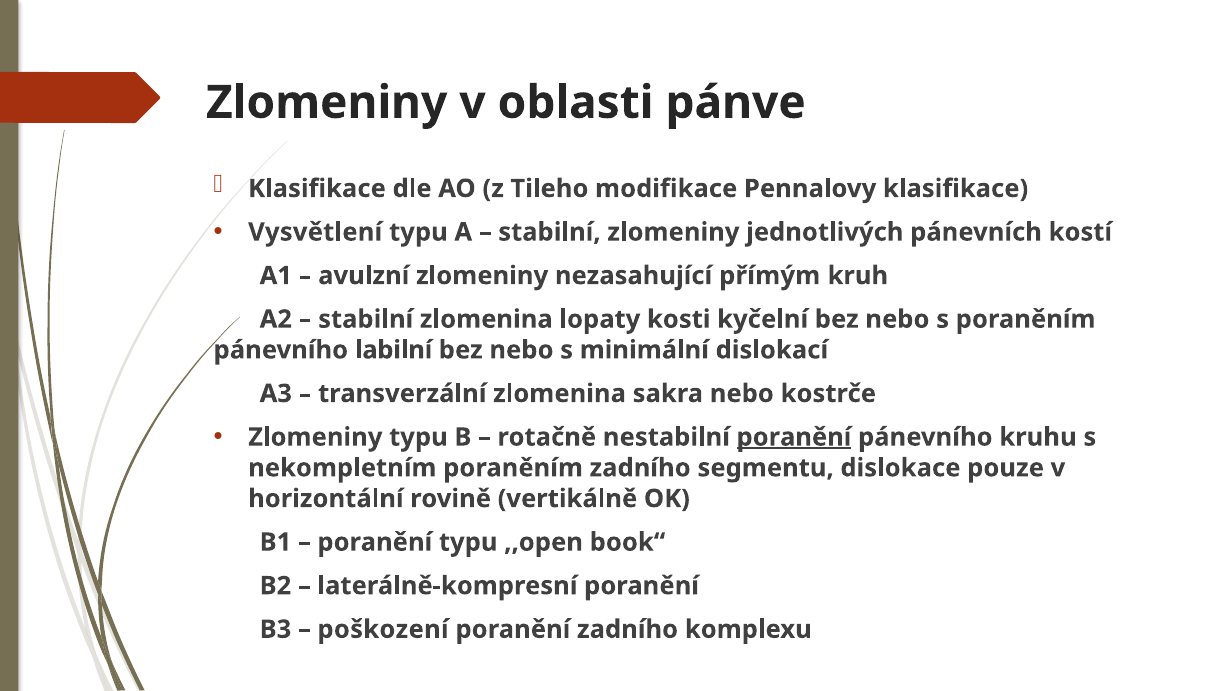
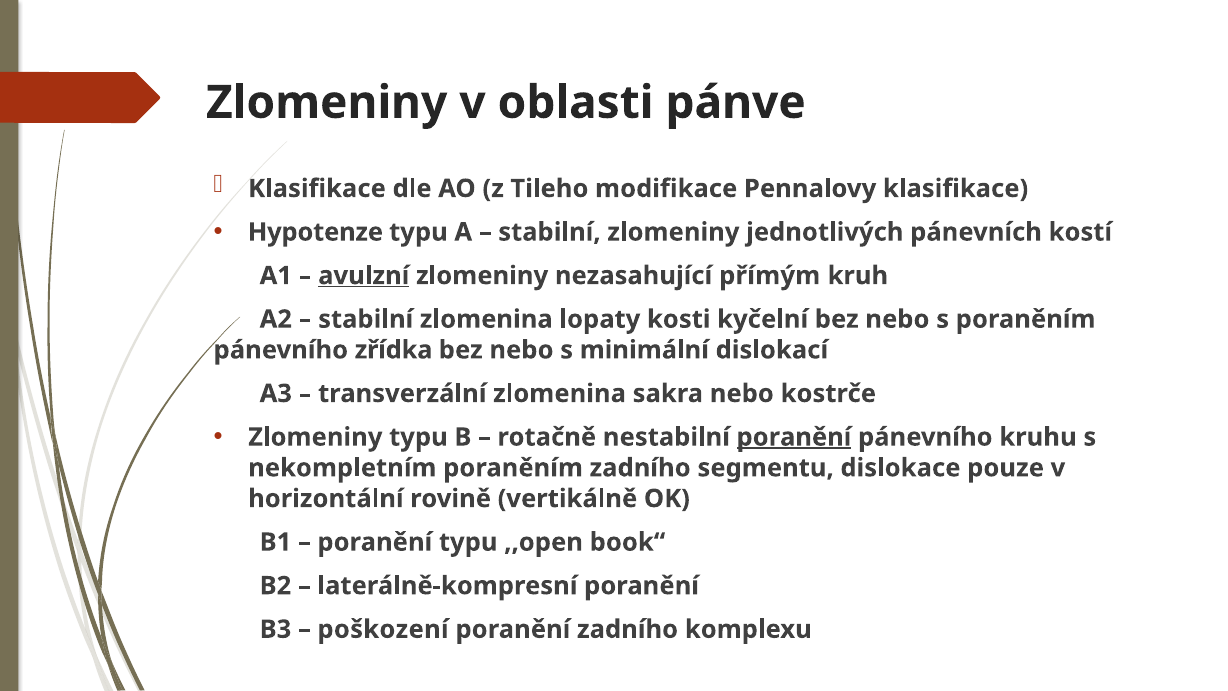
Vysvětlení: Vysvětlení -> Hypotenze
avulzní underline: none -> present
labilní: labilní -> zřídka
